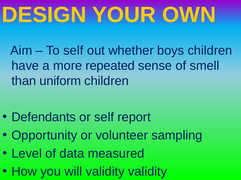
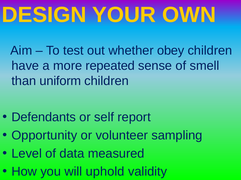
To self: self -> test
boys: boys -> obey
will validity: validity -> uphold
